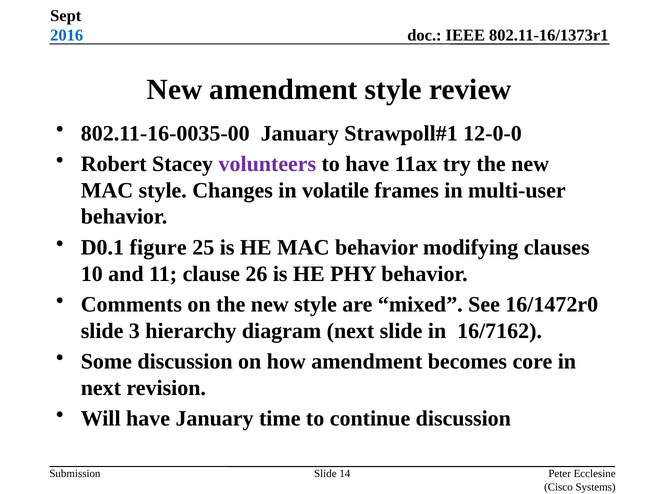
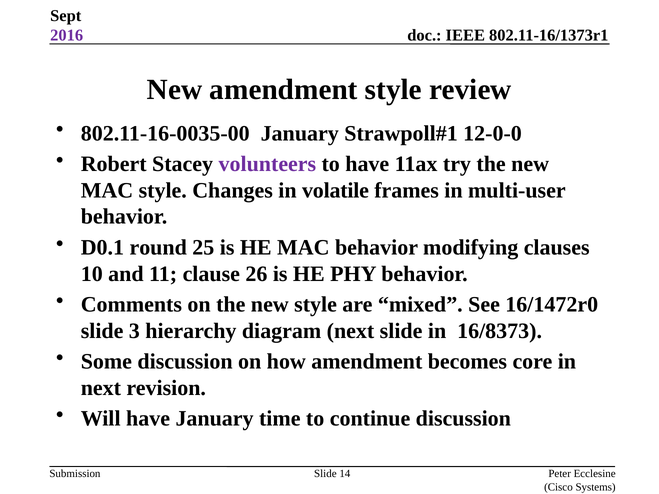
2016 colour: blue -> purple
figure: figure -> round
16/7162: 16/7162 -> 16/8373
